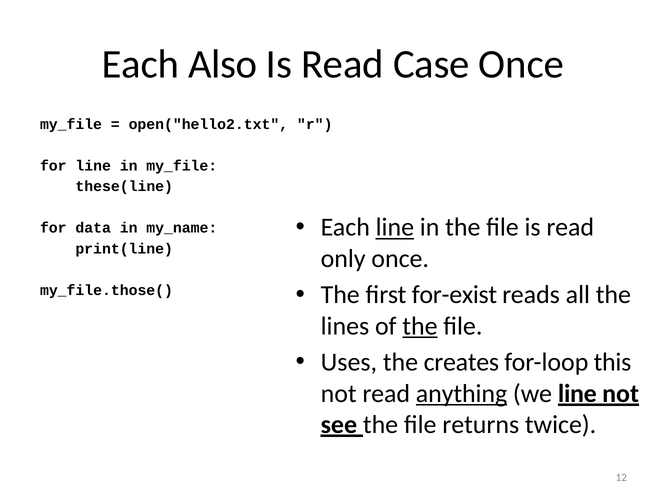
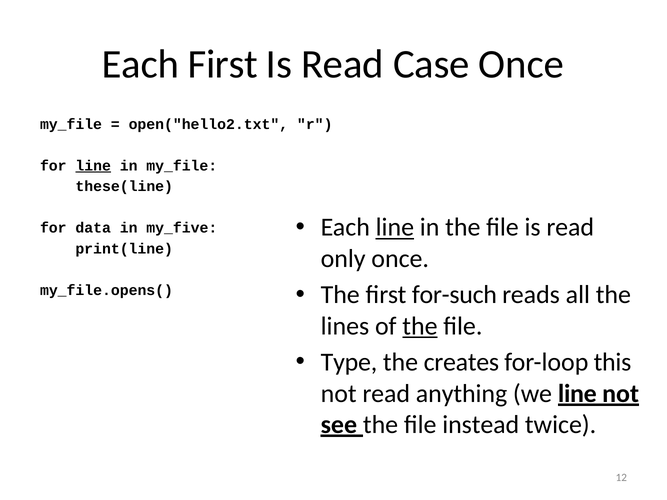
Each Also: Also -> First
line at (93, 166) underline: none -> present
my_name: my_name -> my_five
for-exist: for-exist -> for-such
my_file.those(: my_file.those( -> my_file.opens(
Uses: Uses -> Type
anything underline: present -> none
returns: returns -> instead
